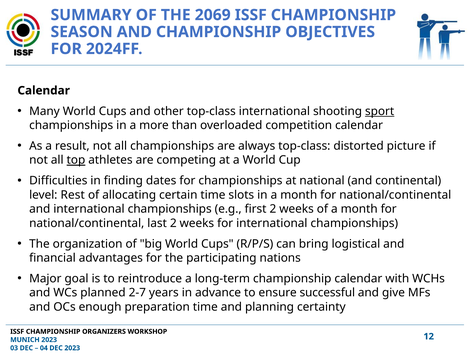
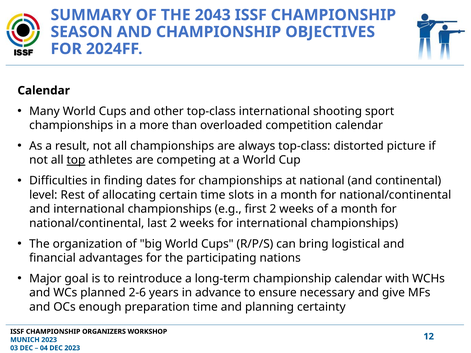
2069: 2069 -> 2043
sport underline: present -> none
2-7: 2-7 -> 2-6
successful: successful -> necessary
